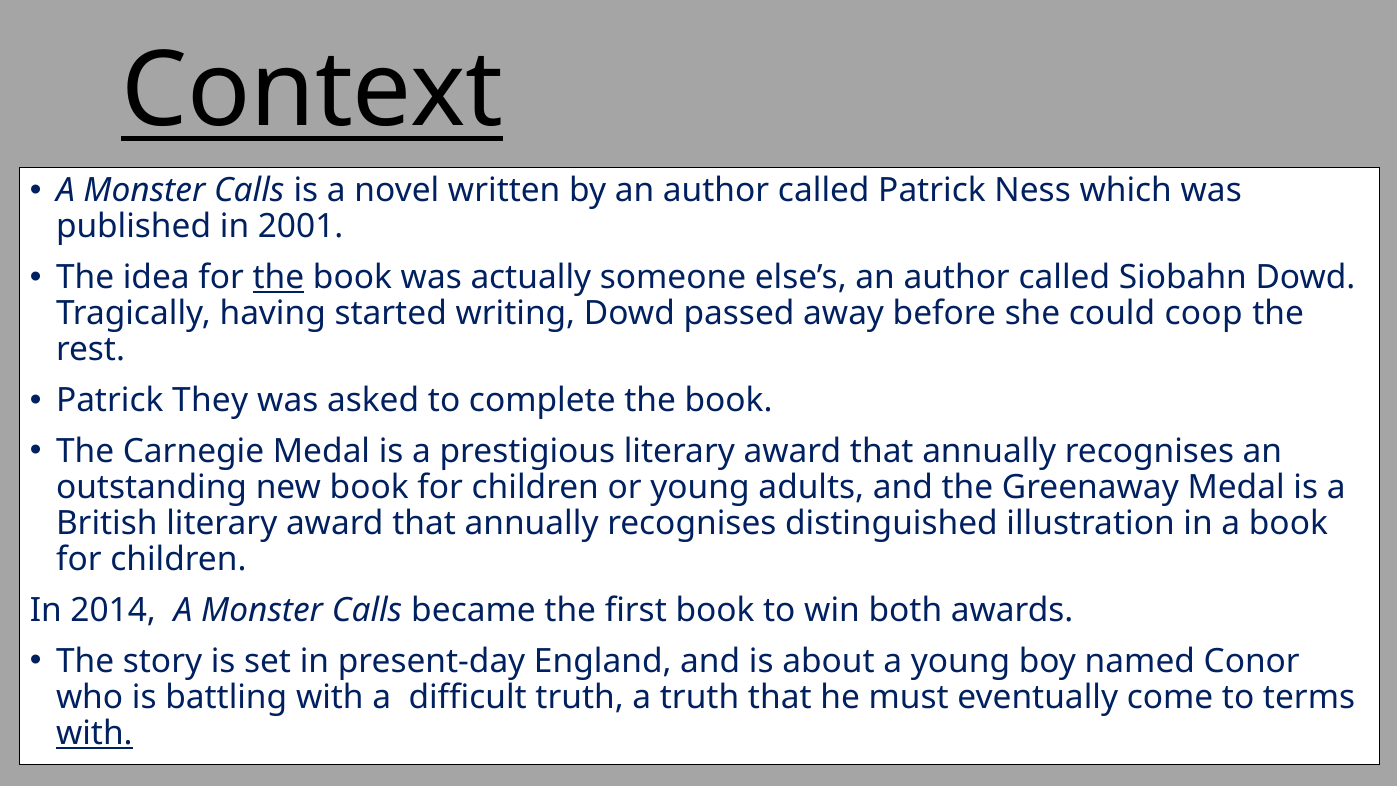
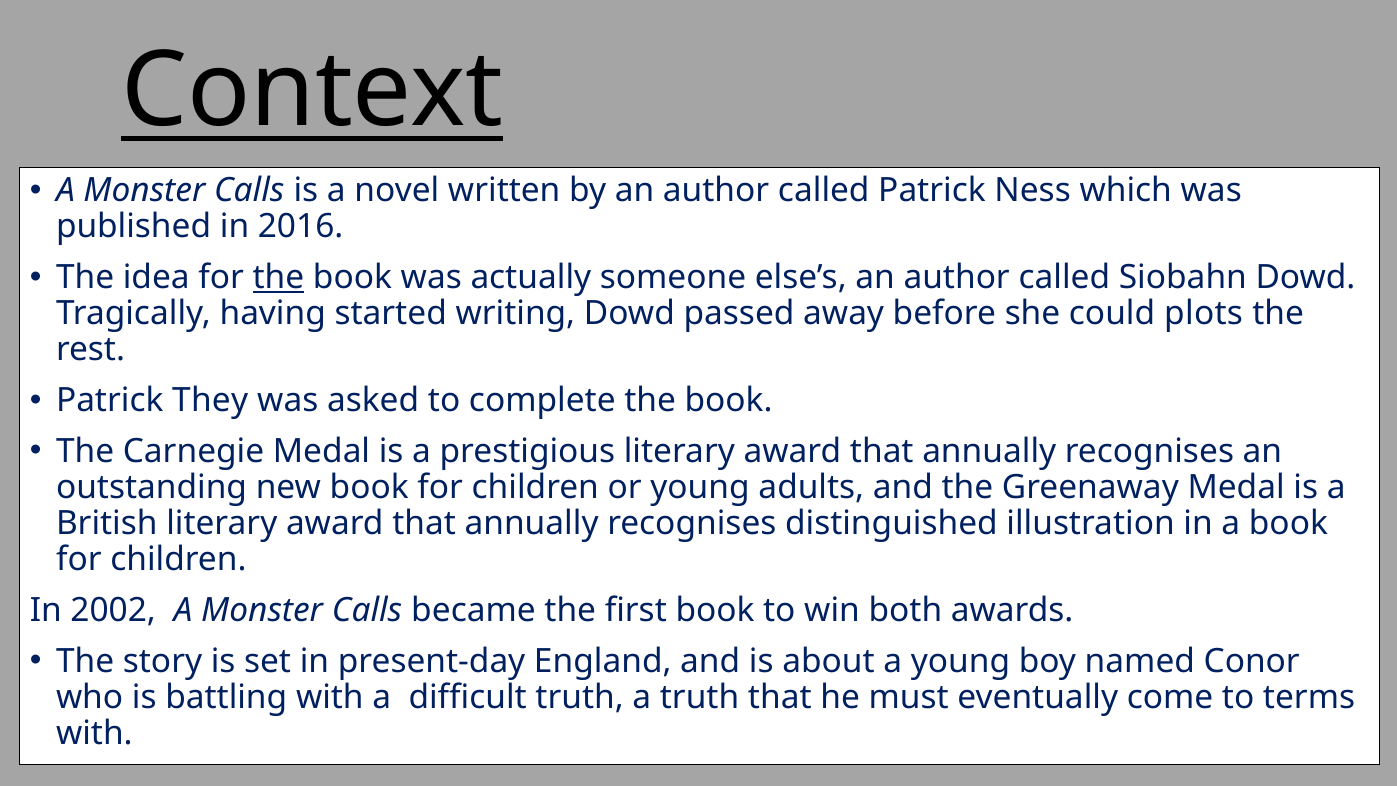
2001: 2001 -> 2016
coop: coop -> plots
2014: 2014 -> 2002
with at (94, 733) underline: present -> none
